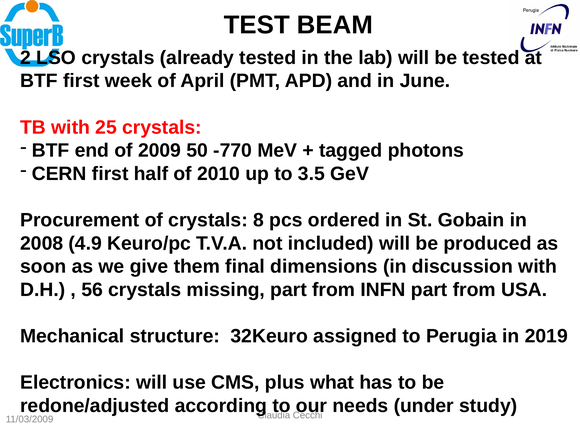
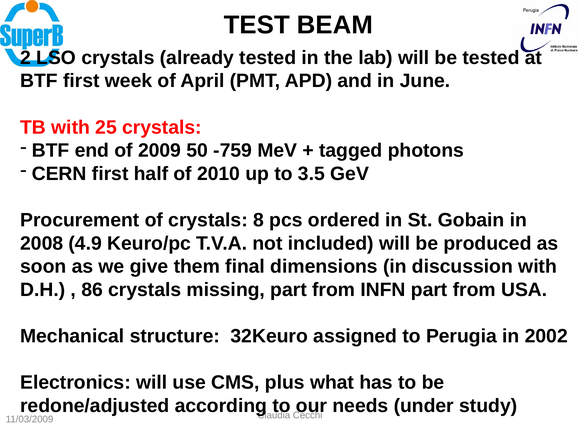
-770: -770 -> -759
56: 56 -> 86
2019: 2019 -> 2002
